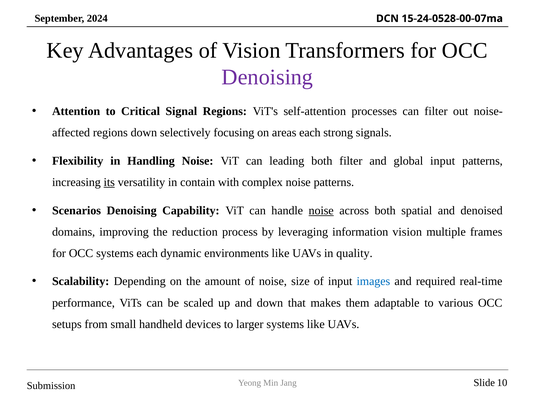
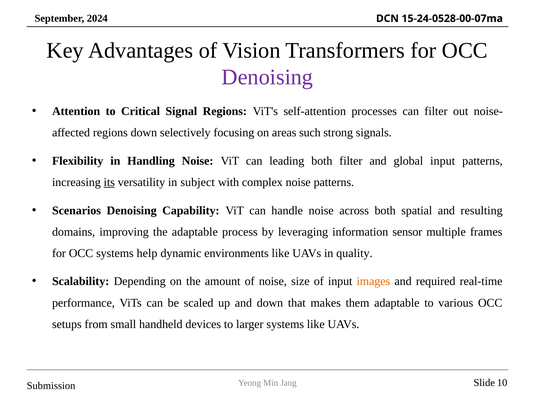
areas each: each -> such
contain: contain -> subject
noise at (321, 211) underline: present -> none
denoised: denoised -> resulting
the reduction: reduction -> adaptable
information vision: vision -> sensor
systems each: each -> help
images colour: blue -> orange
